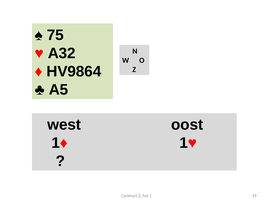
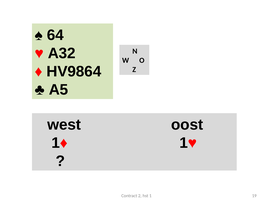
75: 75 -> 64
